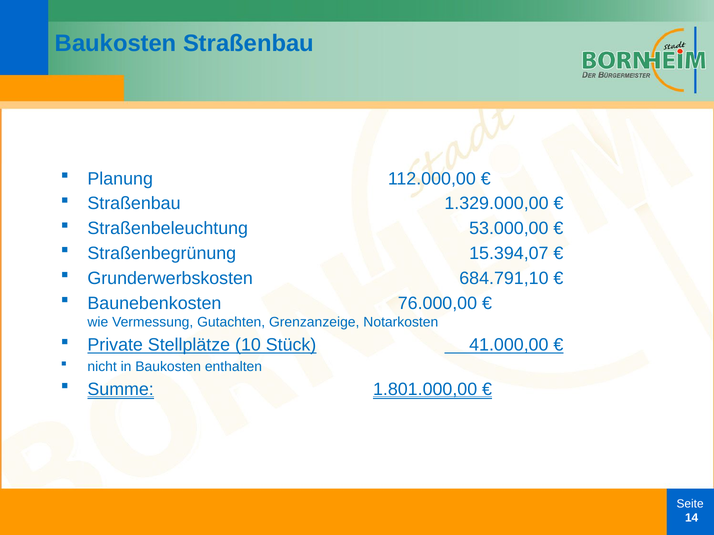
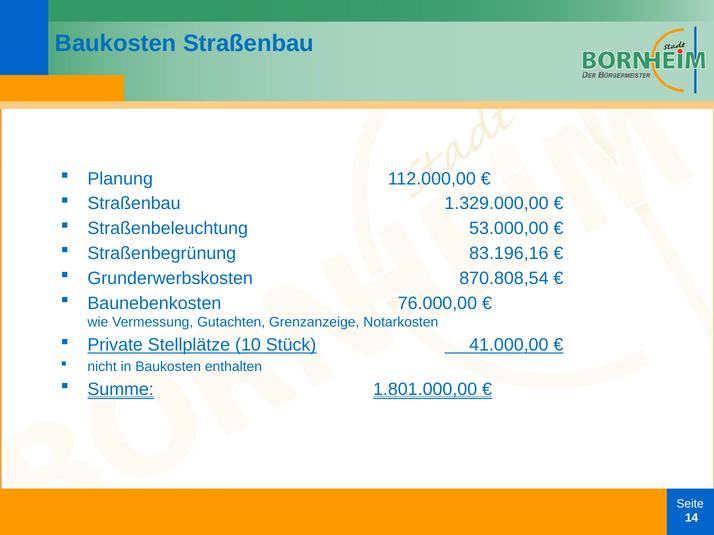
15.394,07: 15.394,07 -> 83.196,16
684.791,10: 684.791,10 -> 870.808,54
